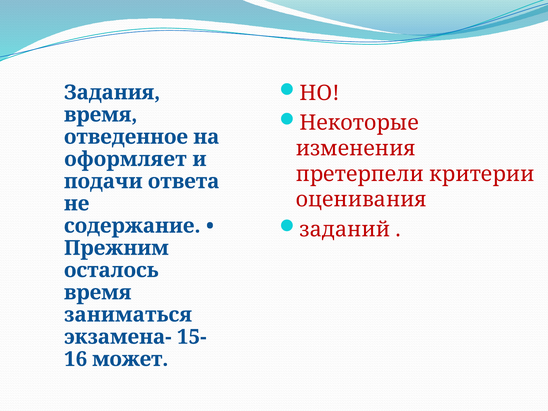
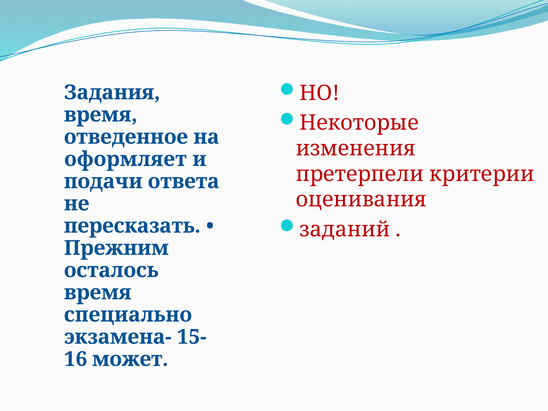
содержание: содержание -> пересказать
заниматься: заниматься -> специально
